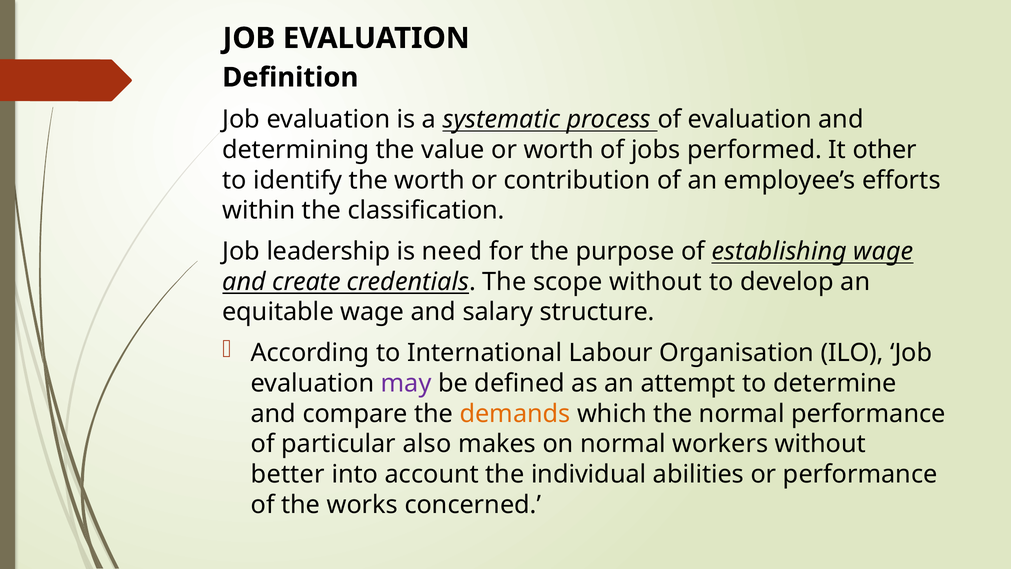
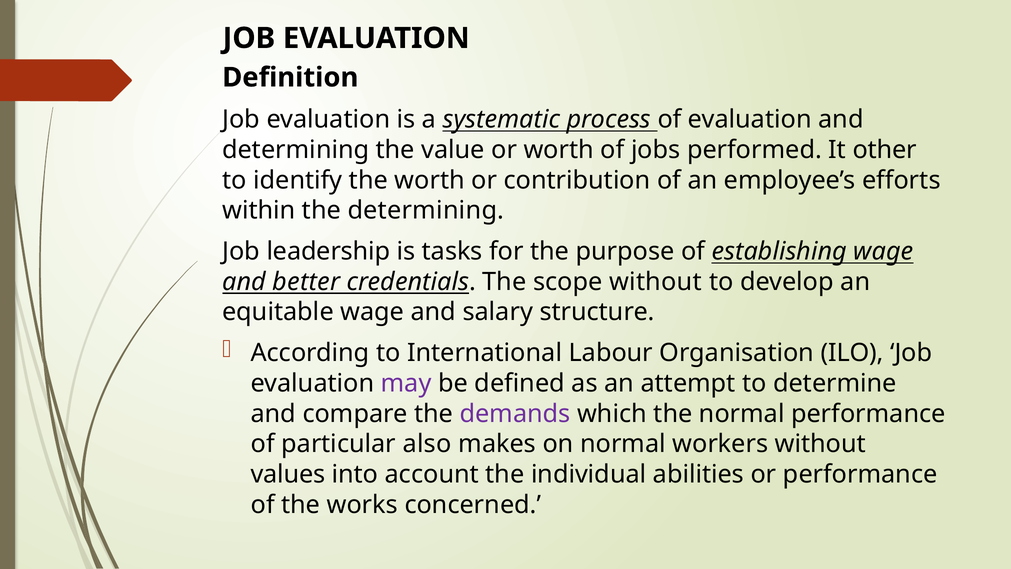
the classification: classification -> determining
need: need -> tasks
create: create -> better
demands colour: orange -> purple
better: better -> values
